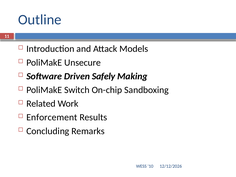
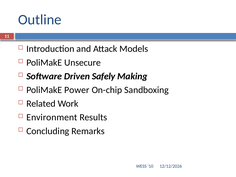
Switch: Switch -> Power
Enforcement: Enforcement -> Environment
